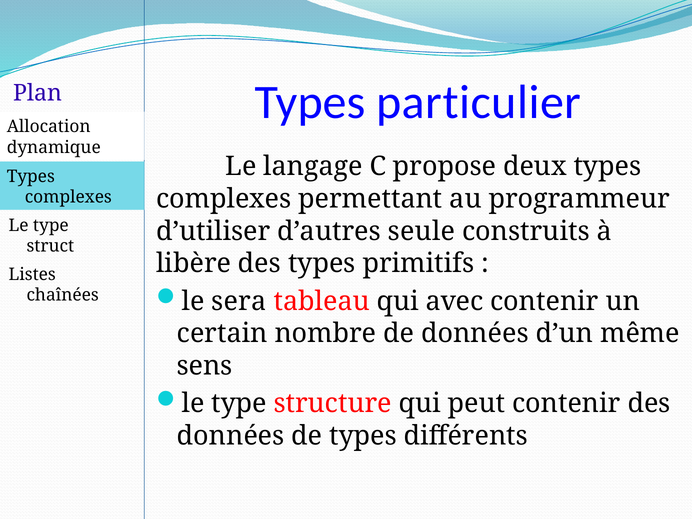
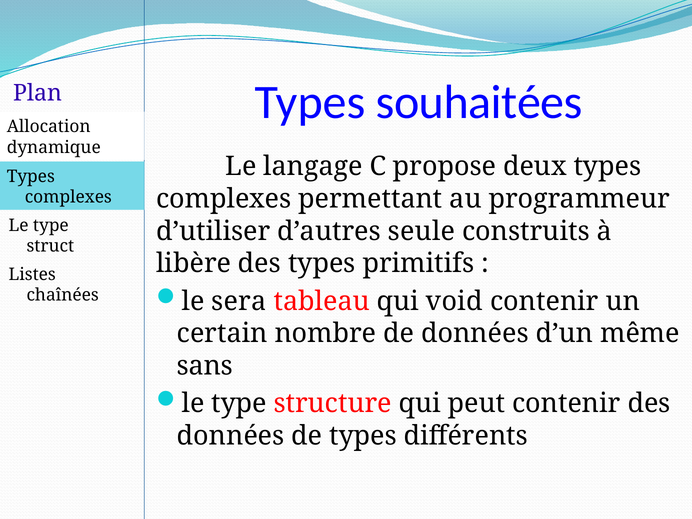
particulier: particulier -> souhaitées
avec: avec -> void
sens: sens -> sans
